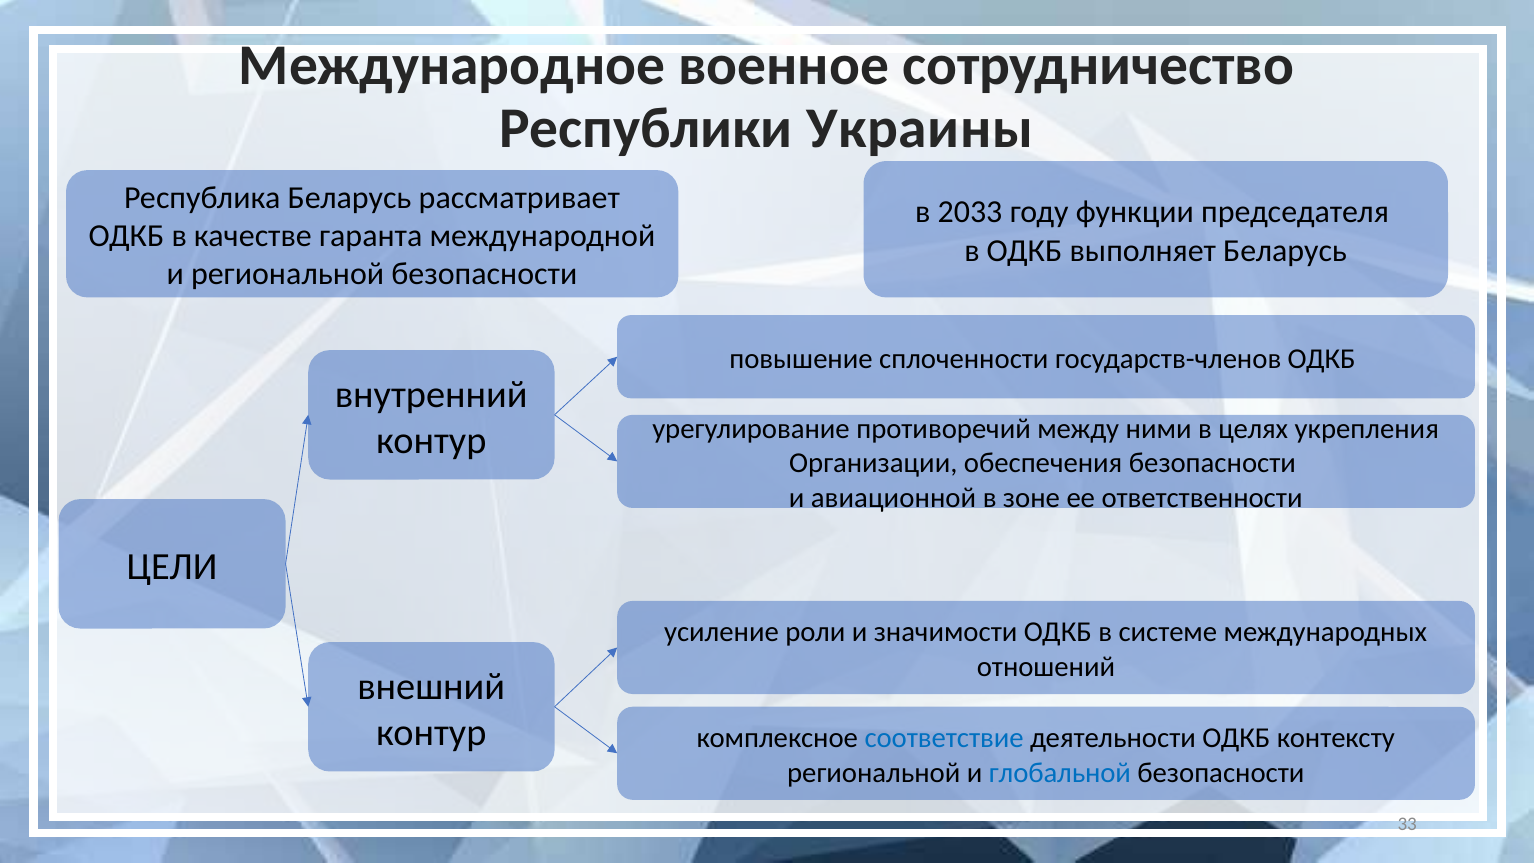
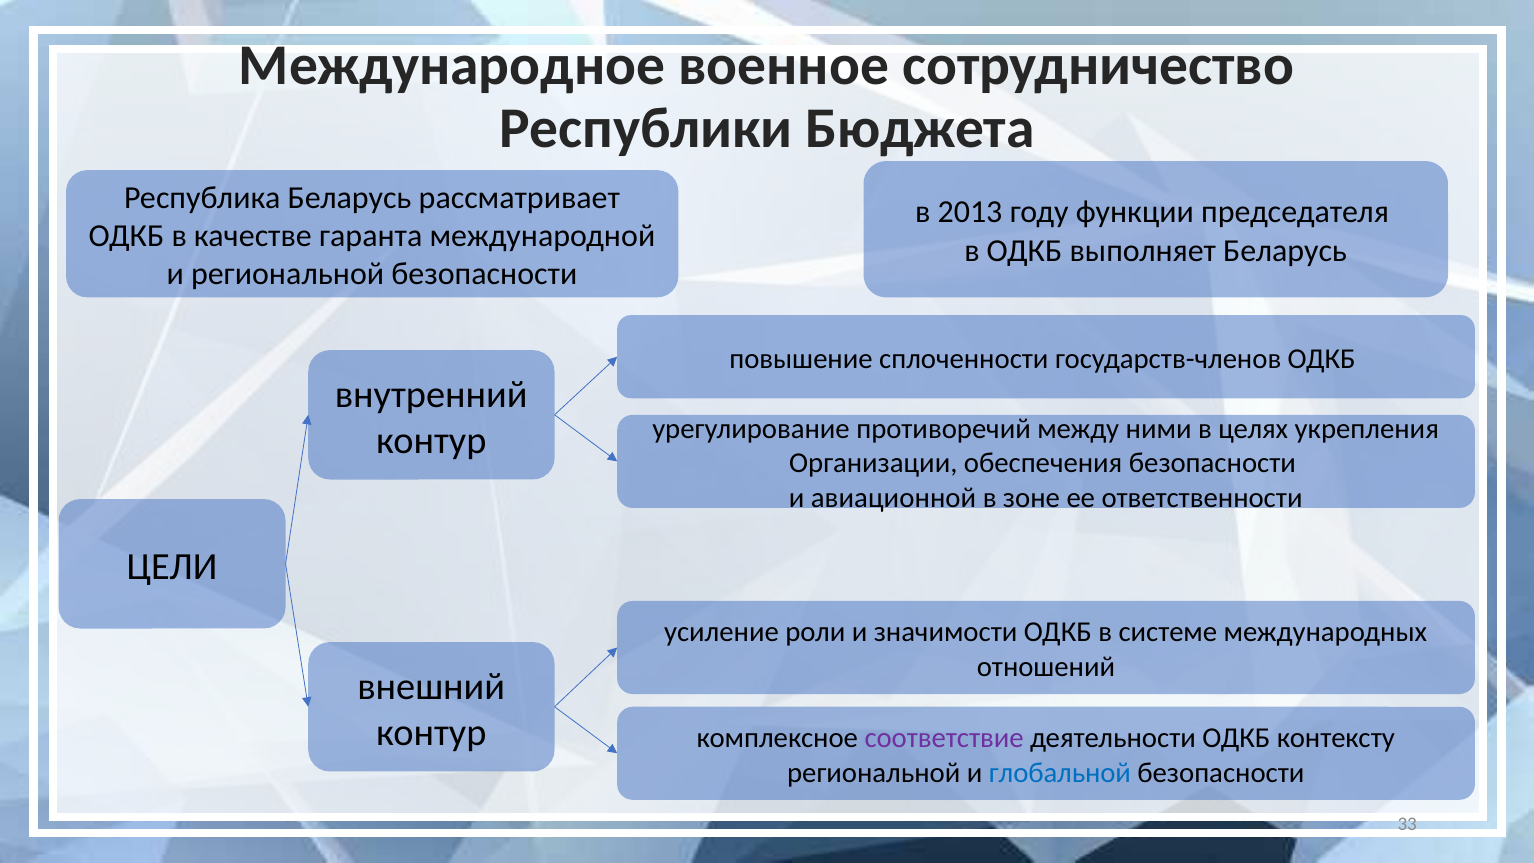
Украины: Украины -> Бюджета
2033: 2033 -> 2013
соответствие colour: blue -> purple
